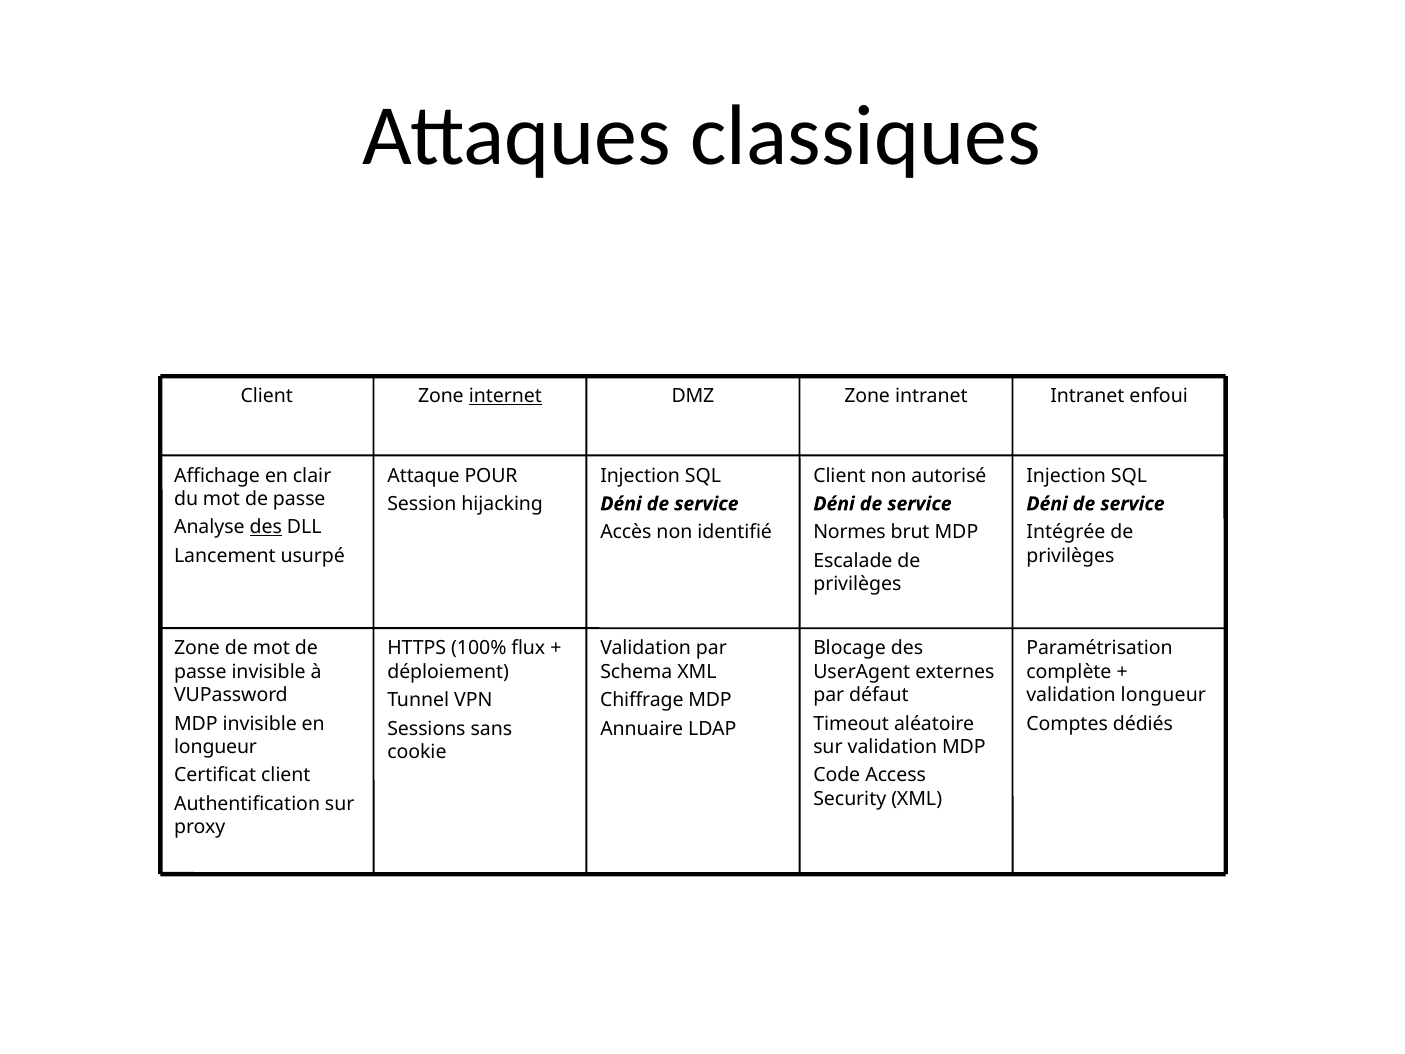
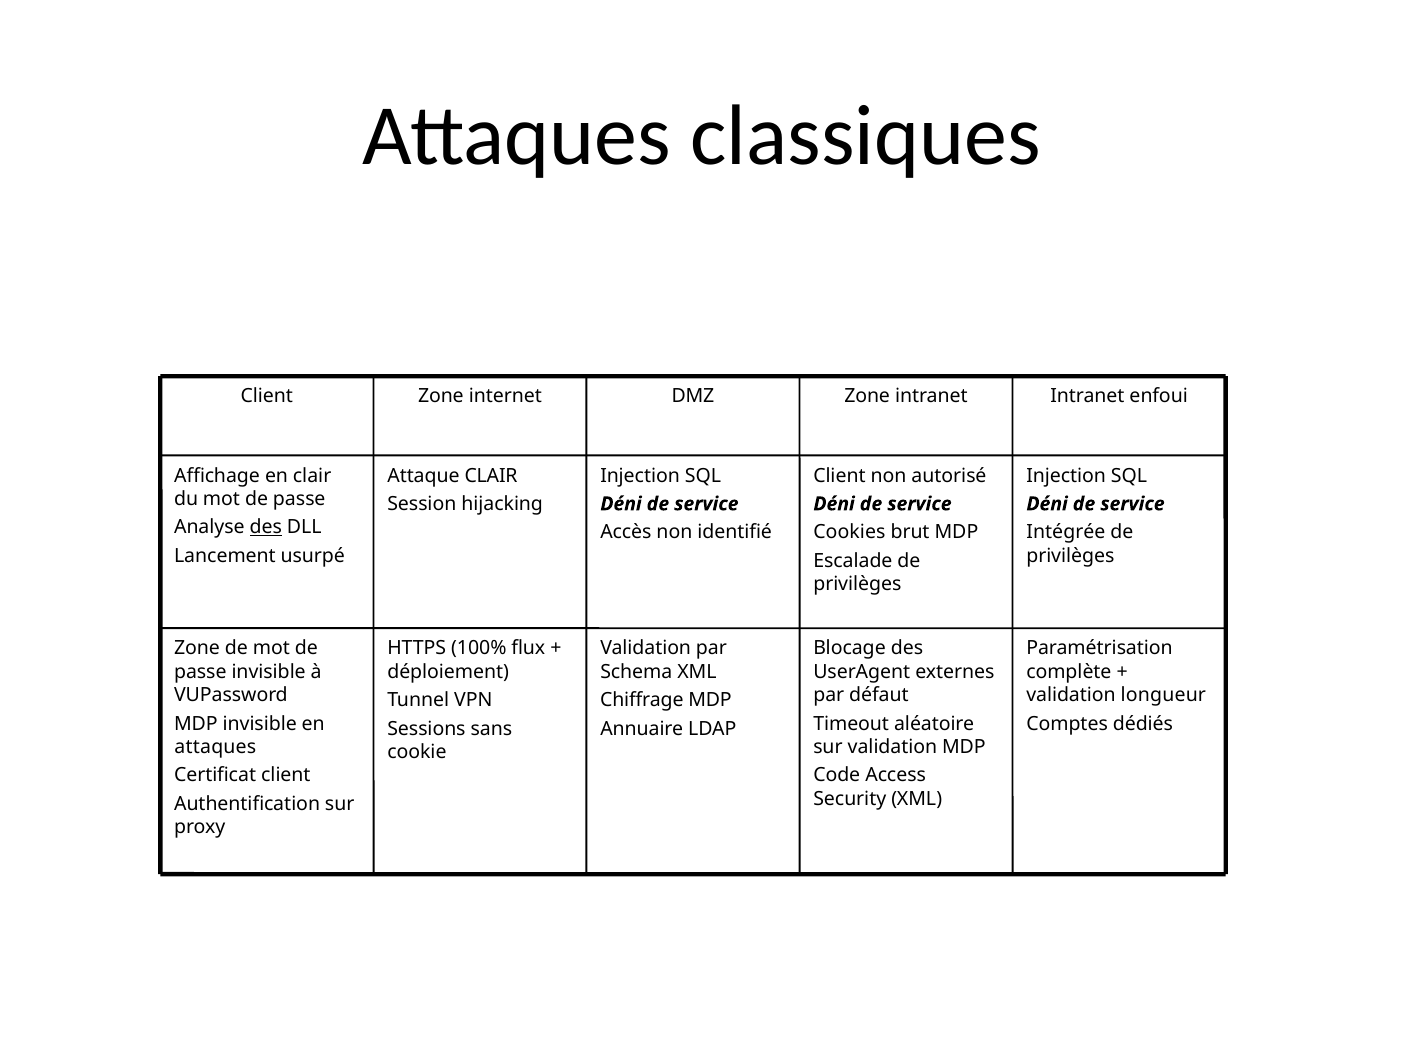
internet underline: present -> none
Attaque POUR: POUR -> CLAIR
Normes: Normes -> Cookies
longueur at (216, 747): longueur -> attaques
